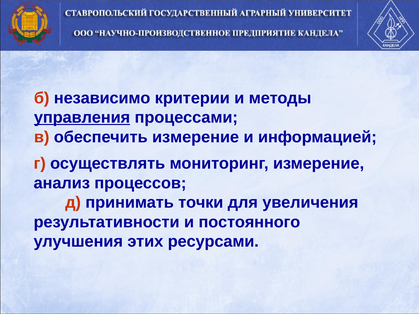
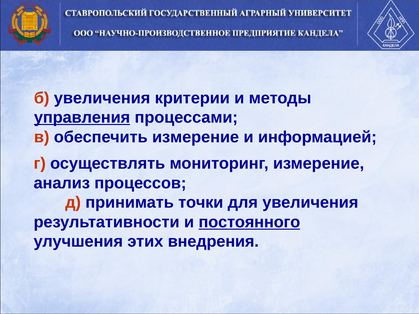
б независимо: независимо -> увеличения
постоянного underline: none -> present
ресурсами: ресурсами -> внедрения
